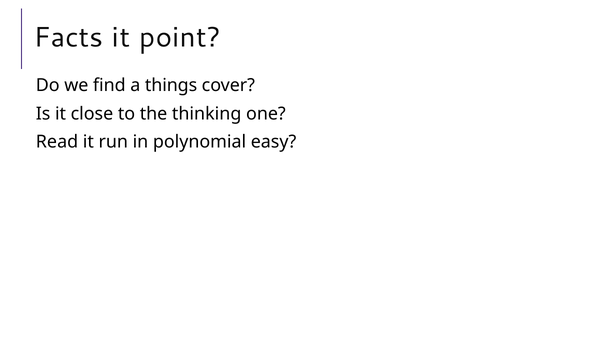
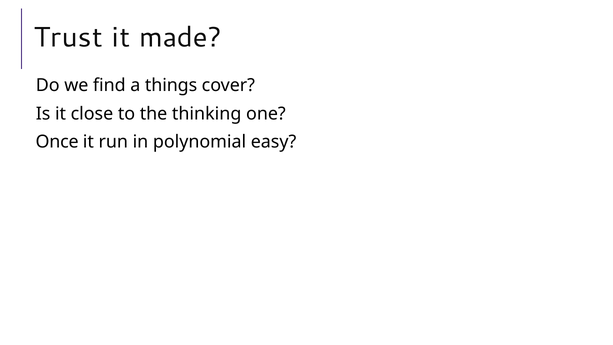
Facts: Facts -> Trust
point: point -> made
Read: Read -> Once
